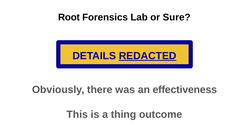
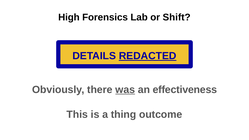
Root: Root -> High
Sure: Sure -> Shift
was underline: none -> present
